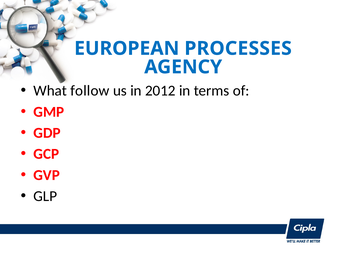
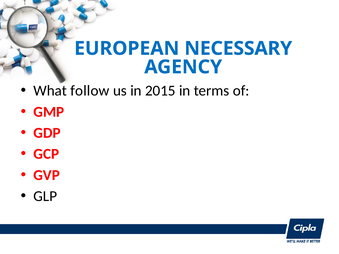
PROCESSES: PROCESSES -> NECESSARY
2012: 2012 -> 2015
